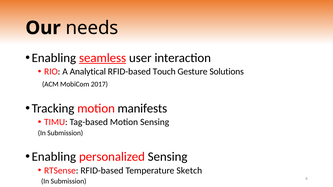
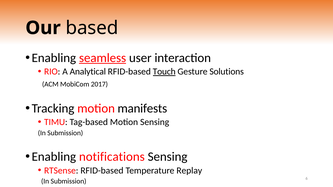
needs: needs -> based
Touch underline: none -> present
personalized: personalized -> notifications
Sketch: Sketch -> Replay
